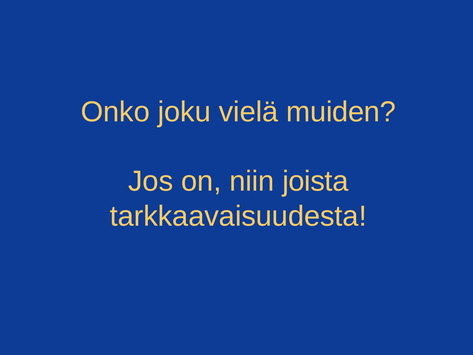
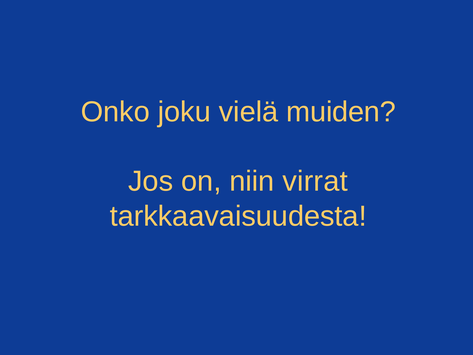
joista: joista -> virrat
